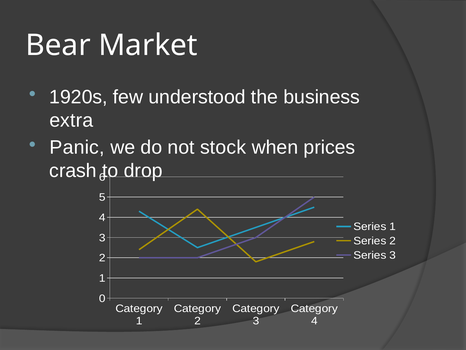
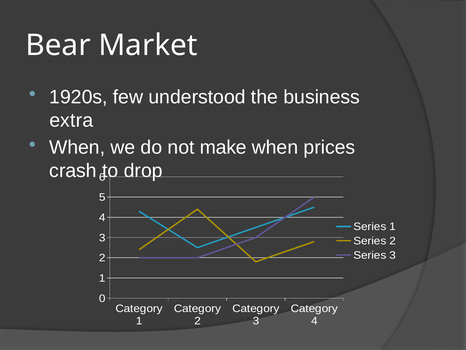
Panic at (77, 147): Panic -> When
stock: stock -> make
